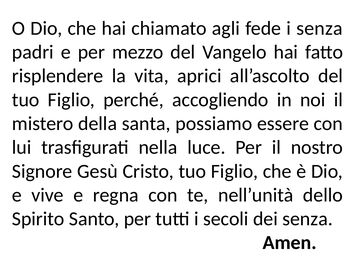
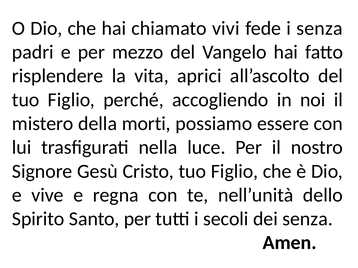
agli: agli -> vivi
santa: santa -> morti
